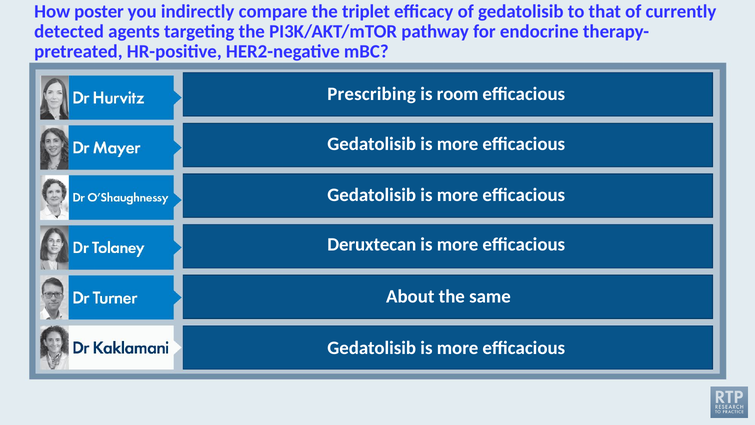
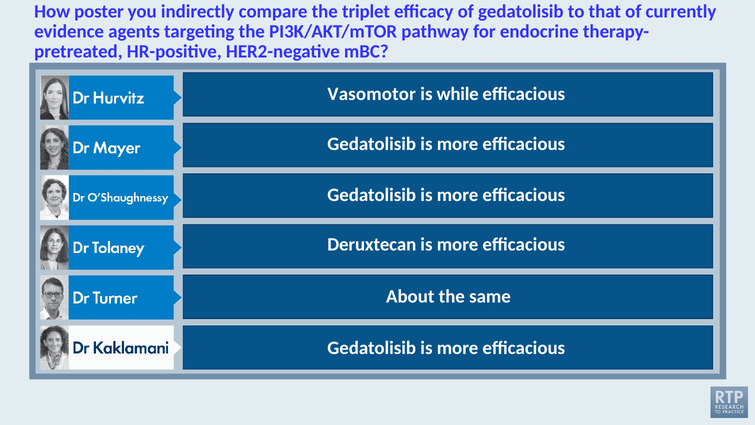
detected: detected -> evidence
Prescribing: Prescribing -> Vasomotor
room: room -> while
